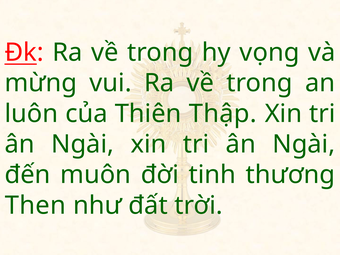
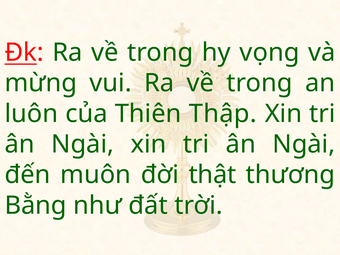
tinh: tinh -> thật
Then: Then -> Bằng
